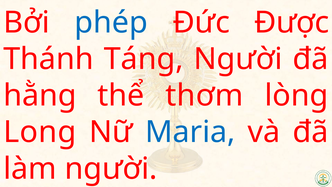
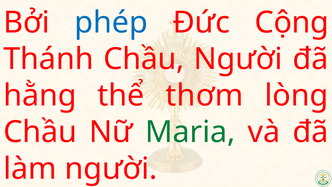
Được: Được -> Cộng
Thánh Táng: Táng -> Chầu
Long at (40, 132): Long -> Chầu
Maria colour: blue -> green
